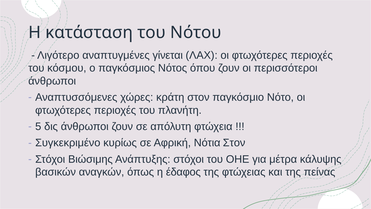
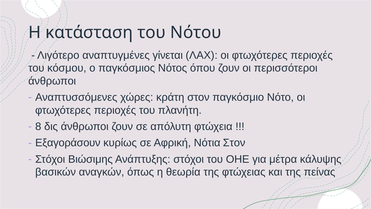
5: 5 -> 8
Συγκεκριμένο: Συγκεκριμένο -> Εξαγοράσουν
έδαφος: έδαφος -> θεωρία
